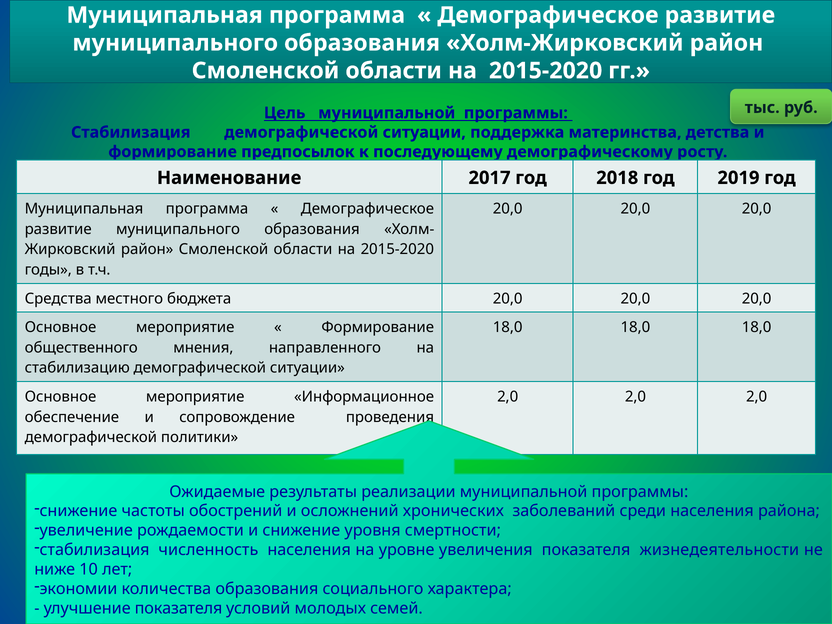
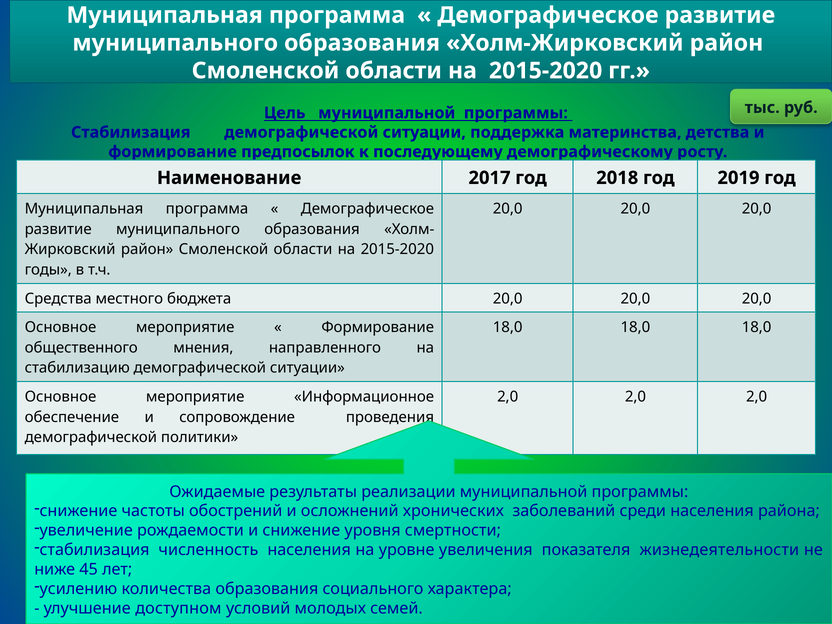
10: 10 -> 45
экономии: экономии -> усилению
улучшение показателя: показателя -> доступном
